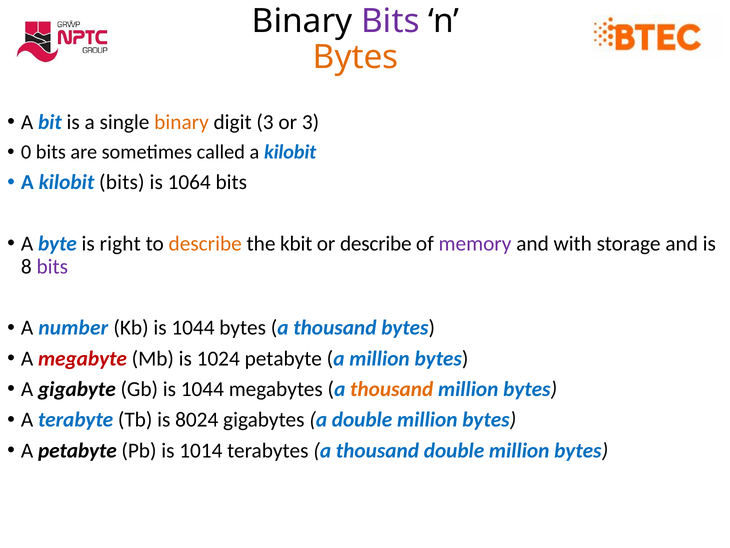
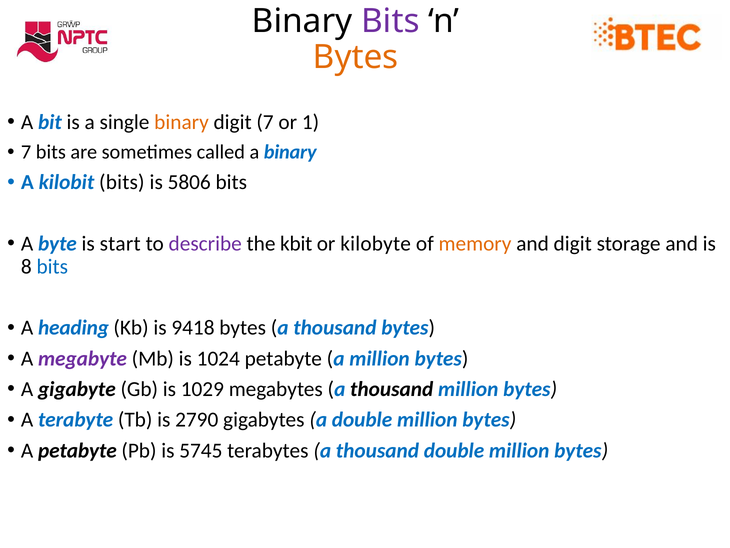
digit 3: 3 -> 7
or 3: 3 -> 1
0 at (26, 152): 0 -> 7
called a kilobit: kilobit -> binary
1064: 1064 -> 5806
right: right -> start
describe at (205, 243) colour: orange -> purple
or describe: describe -> kilobyte
memory colour: purple -> orange
and with: with -> digit
bits at (52, 266) colour: purple -> blue
number: number -> heading
Kb is 1044: 1044 -> 9418
megabyte colour: red -> purple
Gb is 1044: 1044 -> 1029
thousand at (392, 389) colour: orange -> black
8024: 8024 -> 2790
1014: 1014 -> 5745
